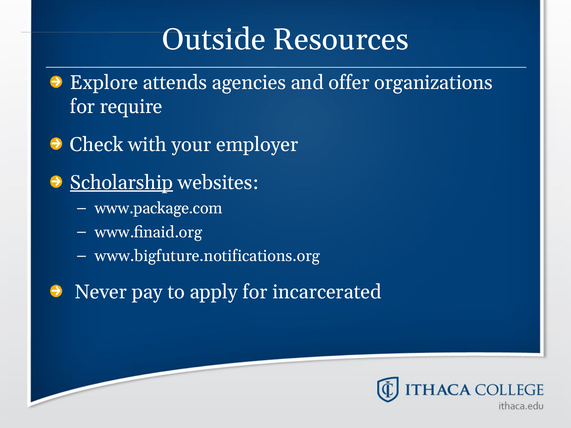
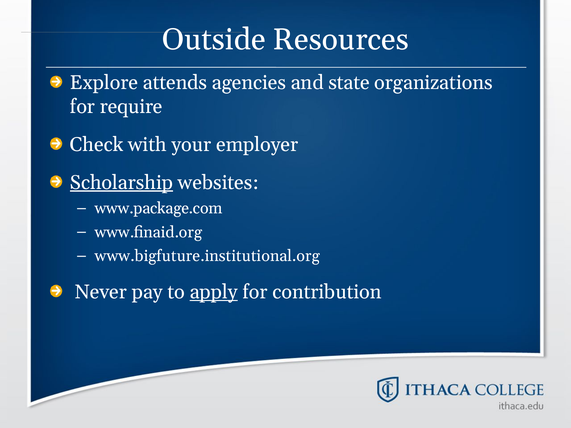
offer: offer -> state
www.bigfuture.notifications.org: www.bigfuture.notifications.org -> www.bigfuture.institutional.org
apply underline: none -> present
incarcerated: incarcerated -> contribution
